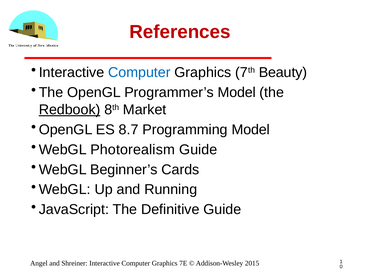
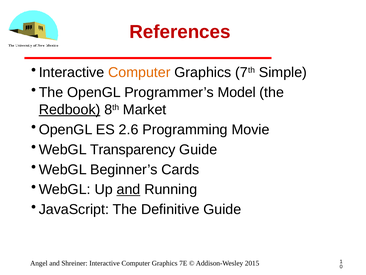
Computer at (139, 72) colour: blue -> orange
Beauty: Beauty -> Simple
8.7: 8.7 -> 2.6
Programming Model: Model -> Movie
Photorealism: Photorealism -> Transparency
and at (128, 189) underline: none -> present
